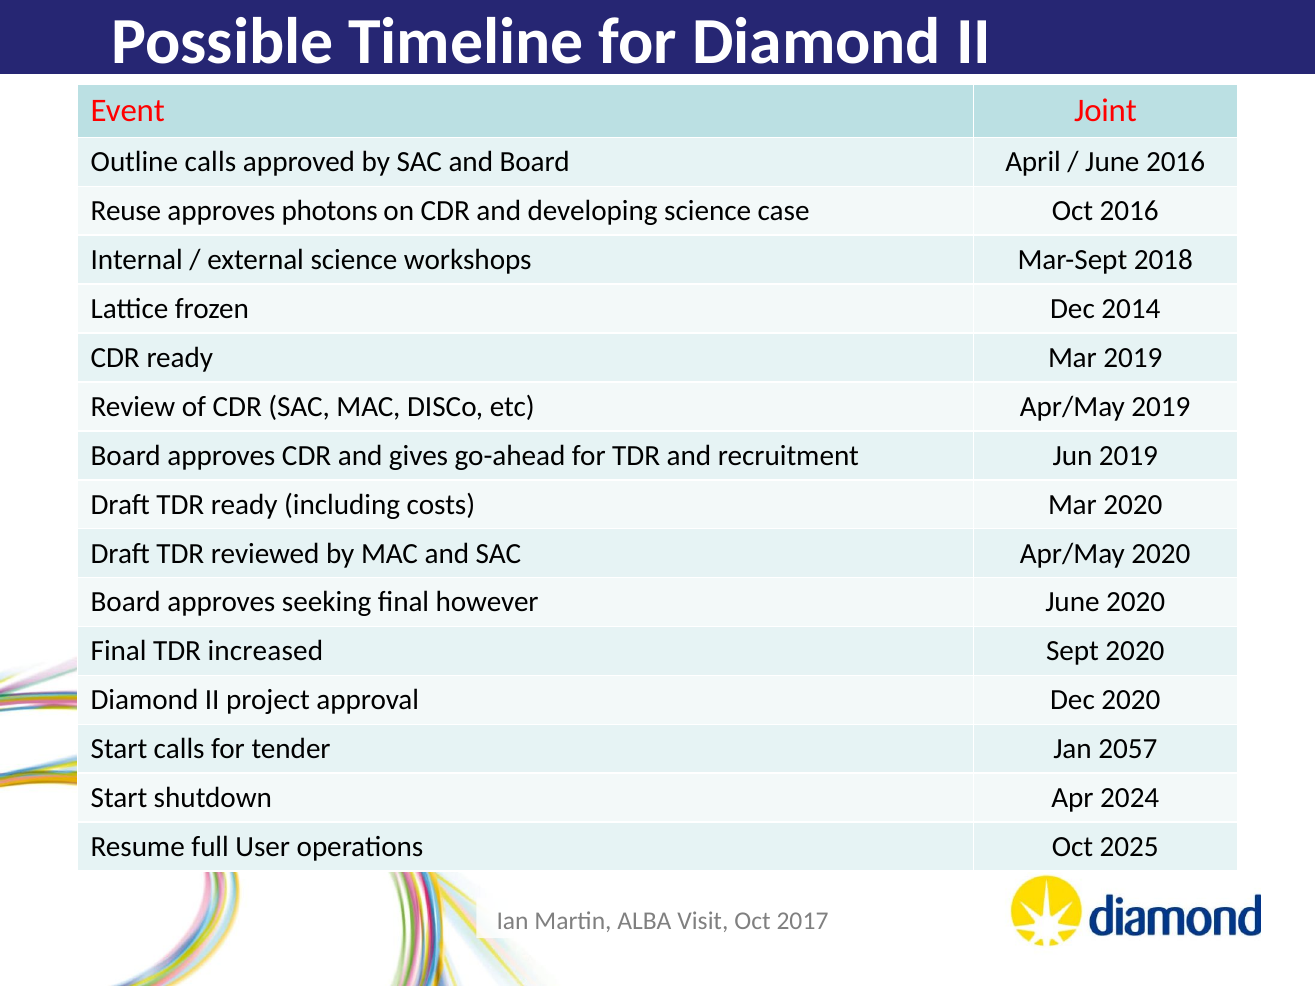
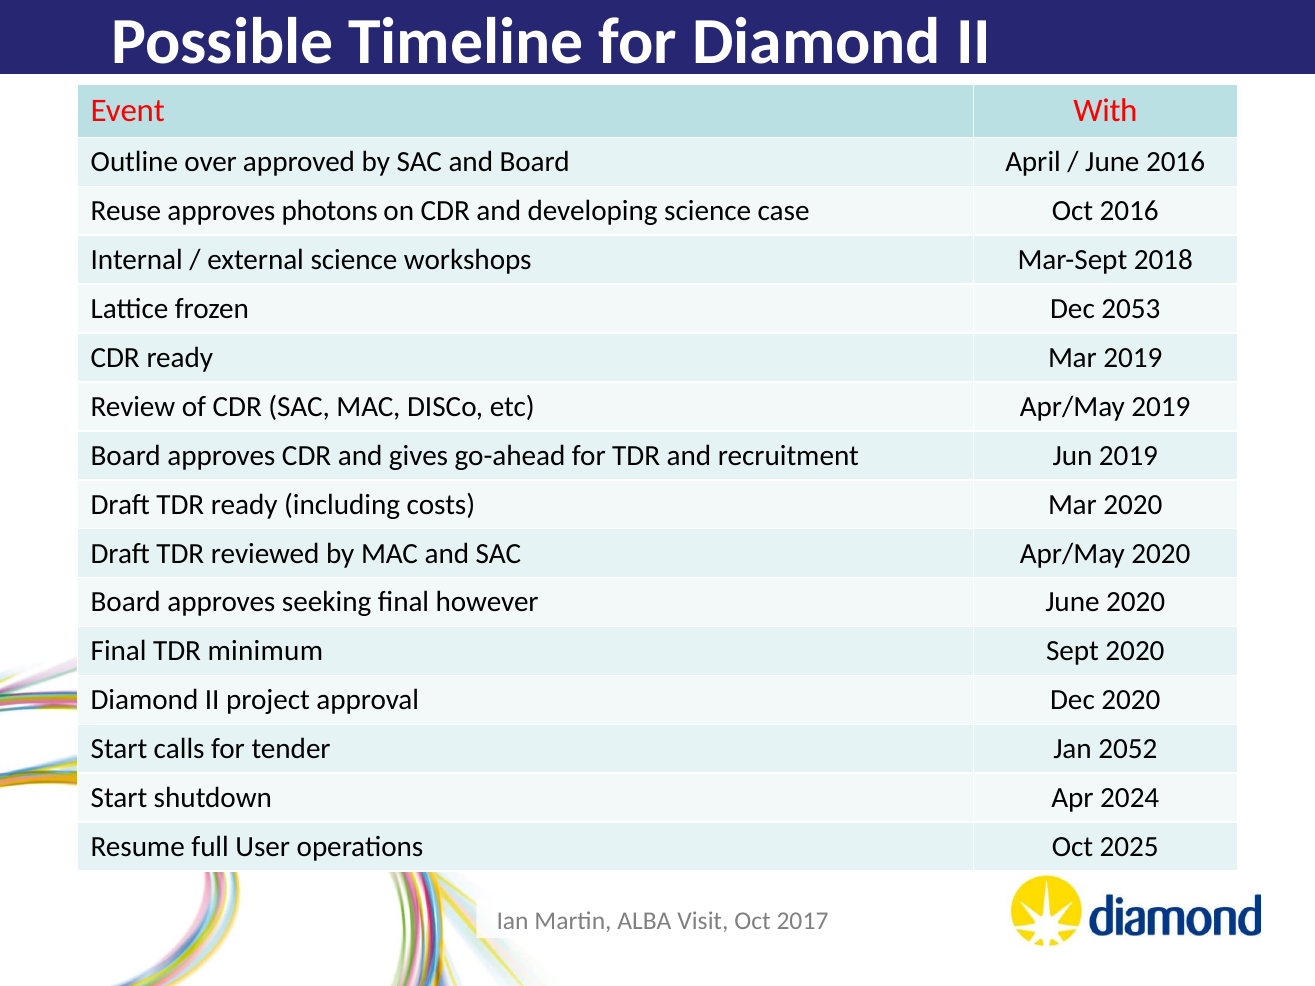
Joint: Joint -> With
Outline calls: calls -> over
2014: 2014 -> 2053
increased: increased -> minimum
2057: 2057 -> 2052
